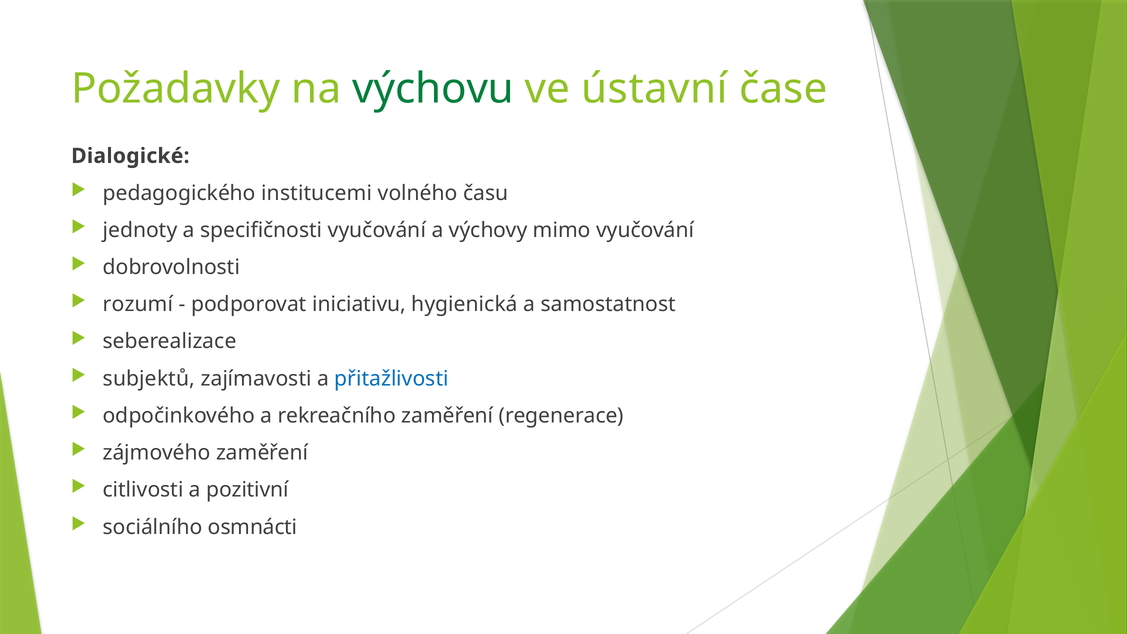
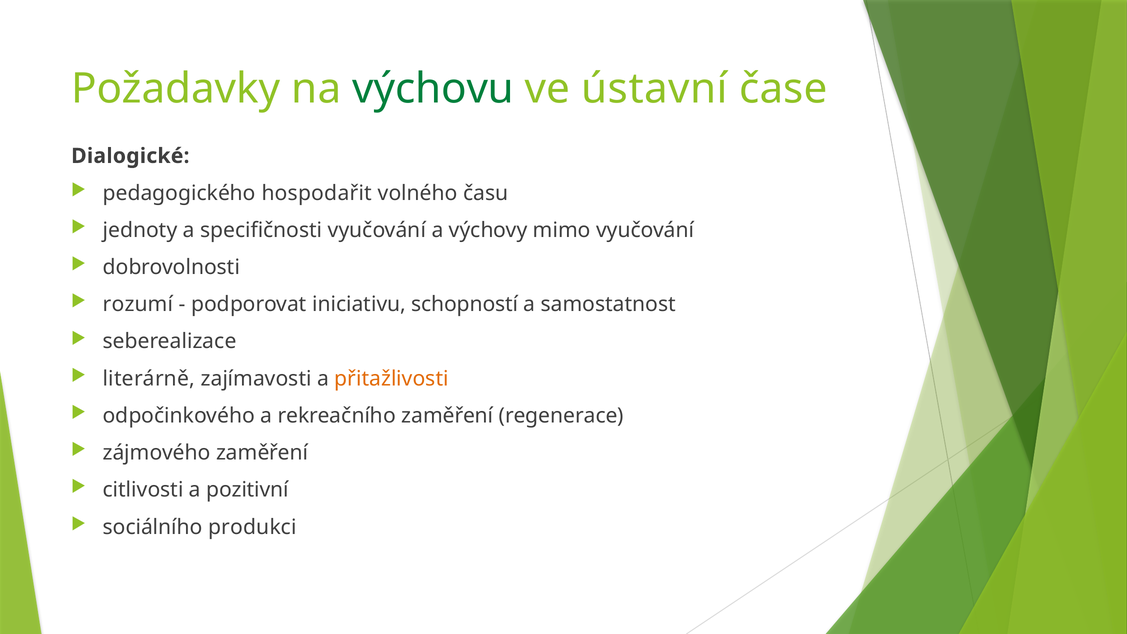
institucemi: institucemi -> hospodařit
hygienická: hygienická -> schopností
subjektů: subjektů -> literárně
přitažlivosti colour: blue -> orange
osmnácti: osmnácti -> produkci
